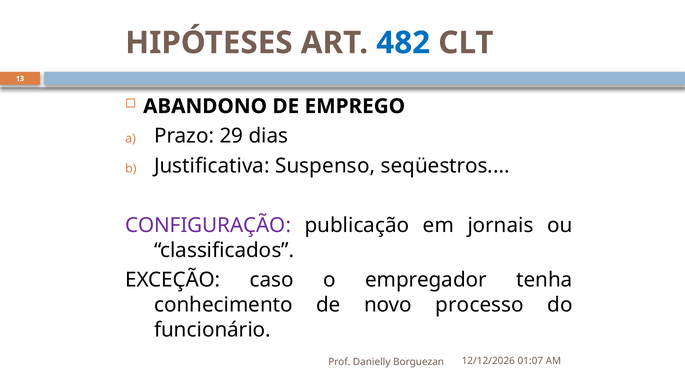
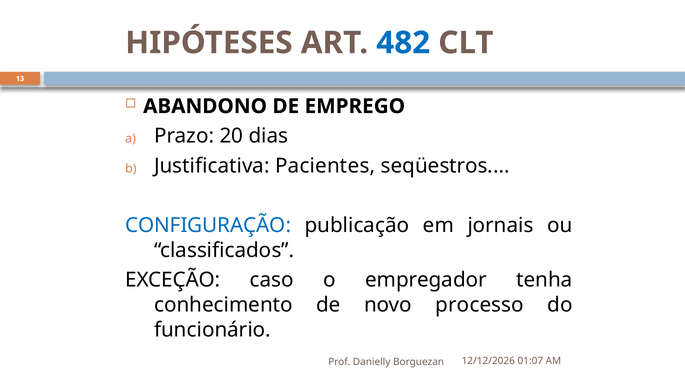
29: 29 -> 20
Suspenso: Suspenso -> Pacientes
CONFIGURAÇÃO colour: purple -> blue
